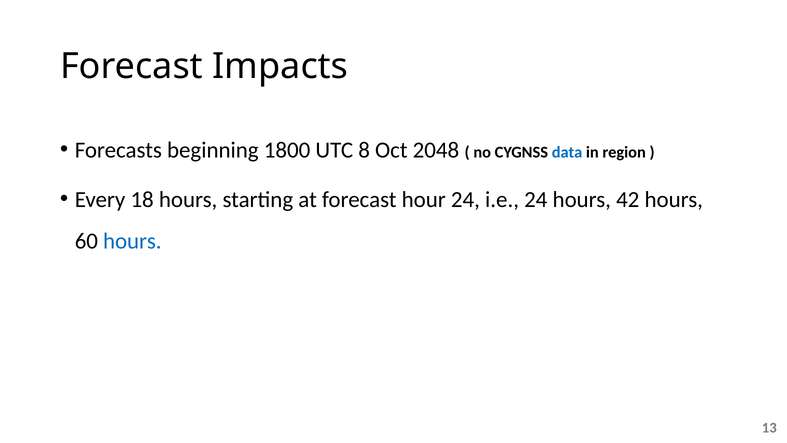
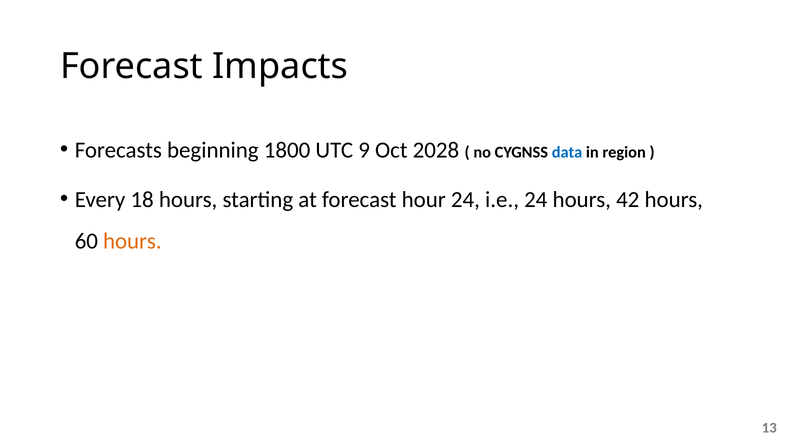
8: 8 -> 9
2048: 2048 -> 2028
hours at (132, 241) colour: blue -> orange
